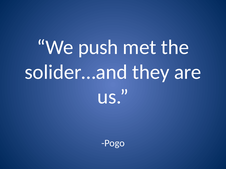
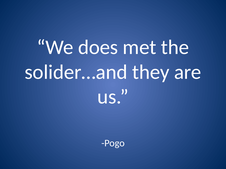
push: push -> does
